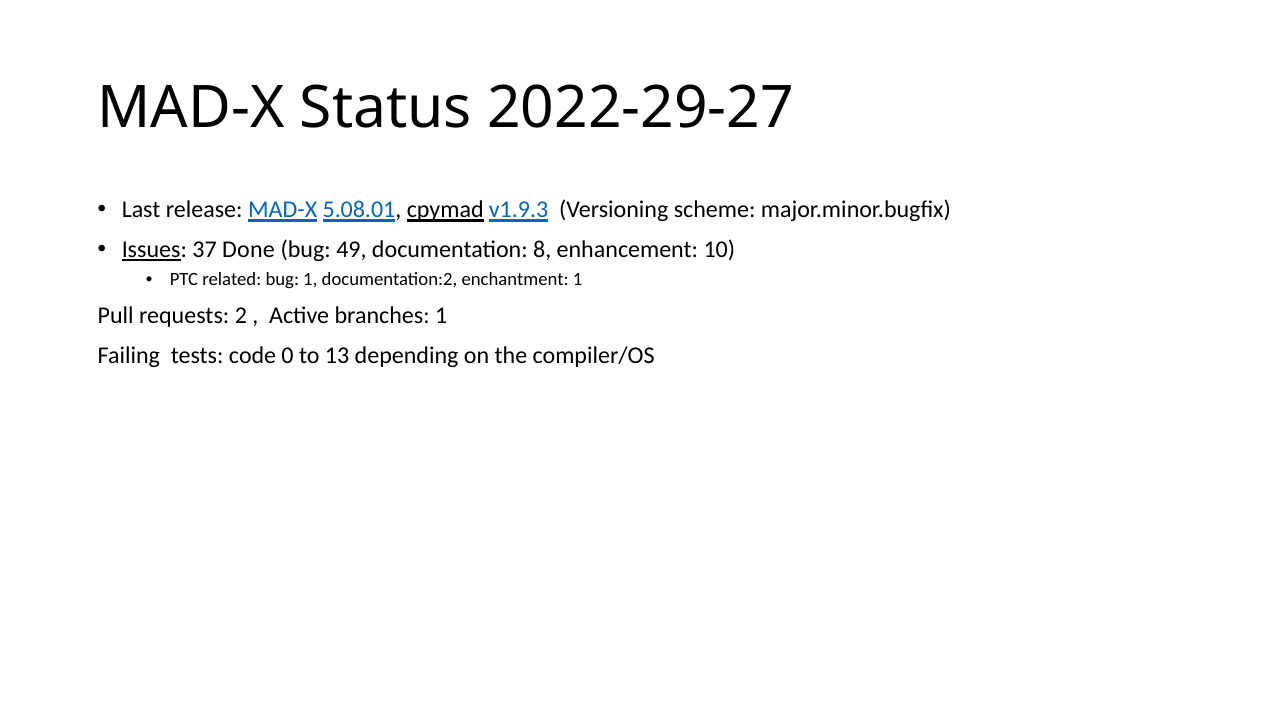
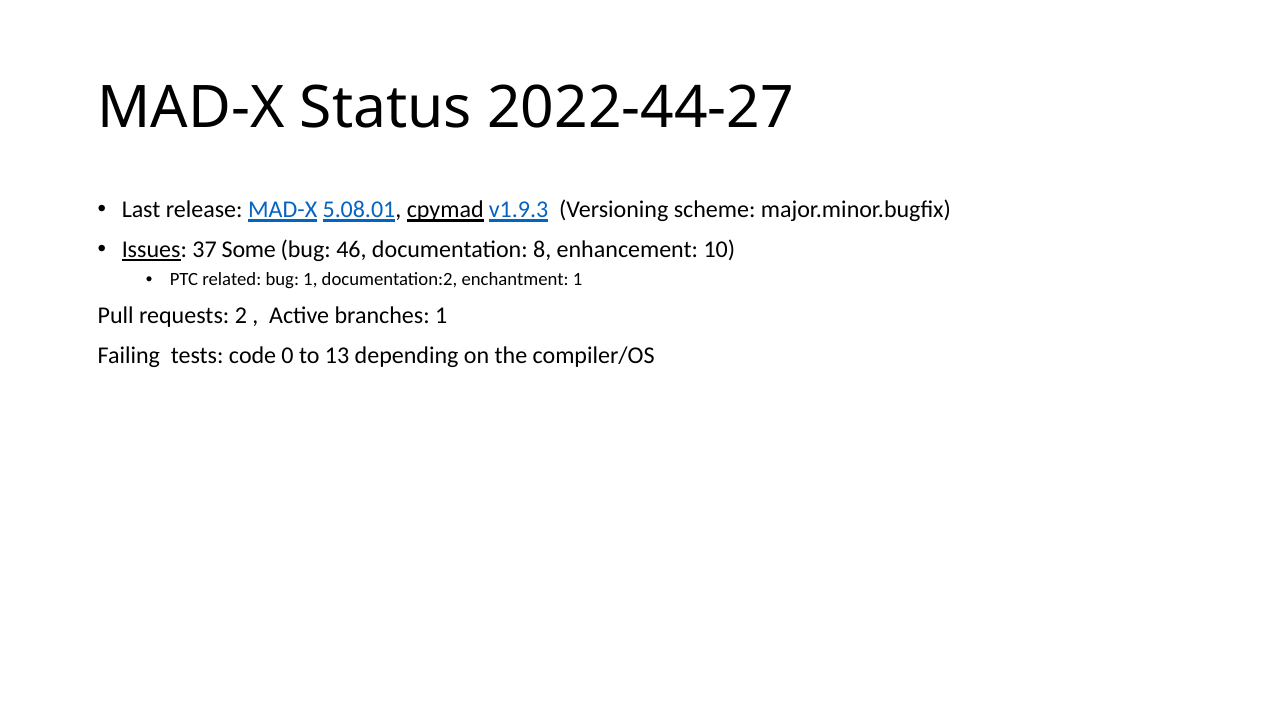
2022-29-27: 2022-29-27 -> 2022-44-27
Done: Done -> Some
49: 49 -> 46
